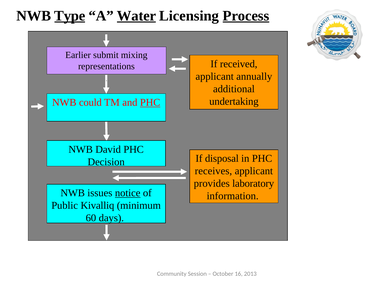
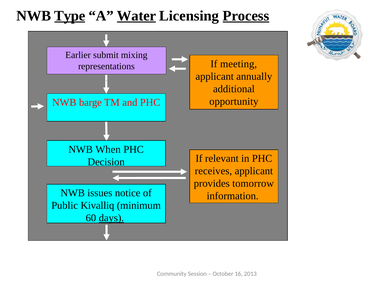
received: received -> meeting
undertaking: undertaking -> opportunity
could: could -> barge
PHC at (150, 103) underline: present -> none
David: David -> When
disposal: disposal -> relevant
laboratory: laboratory -> tomorrow
notice underline: present -> none
days underline: none -> present
